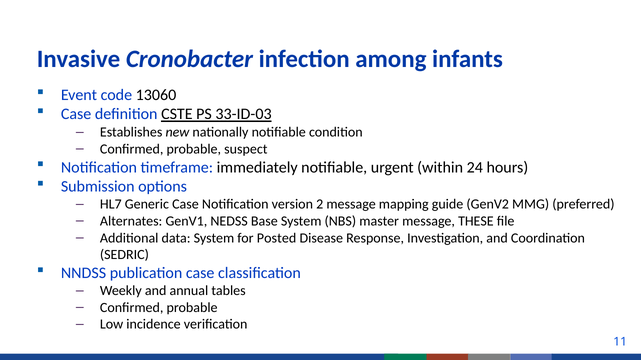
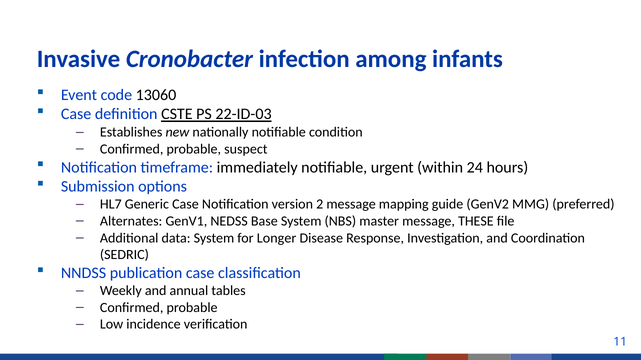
33-ID-03: 33-ID-03 -> 22-ID-03
Posted: Posted -> Longer
